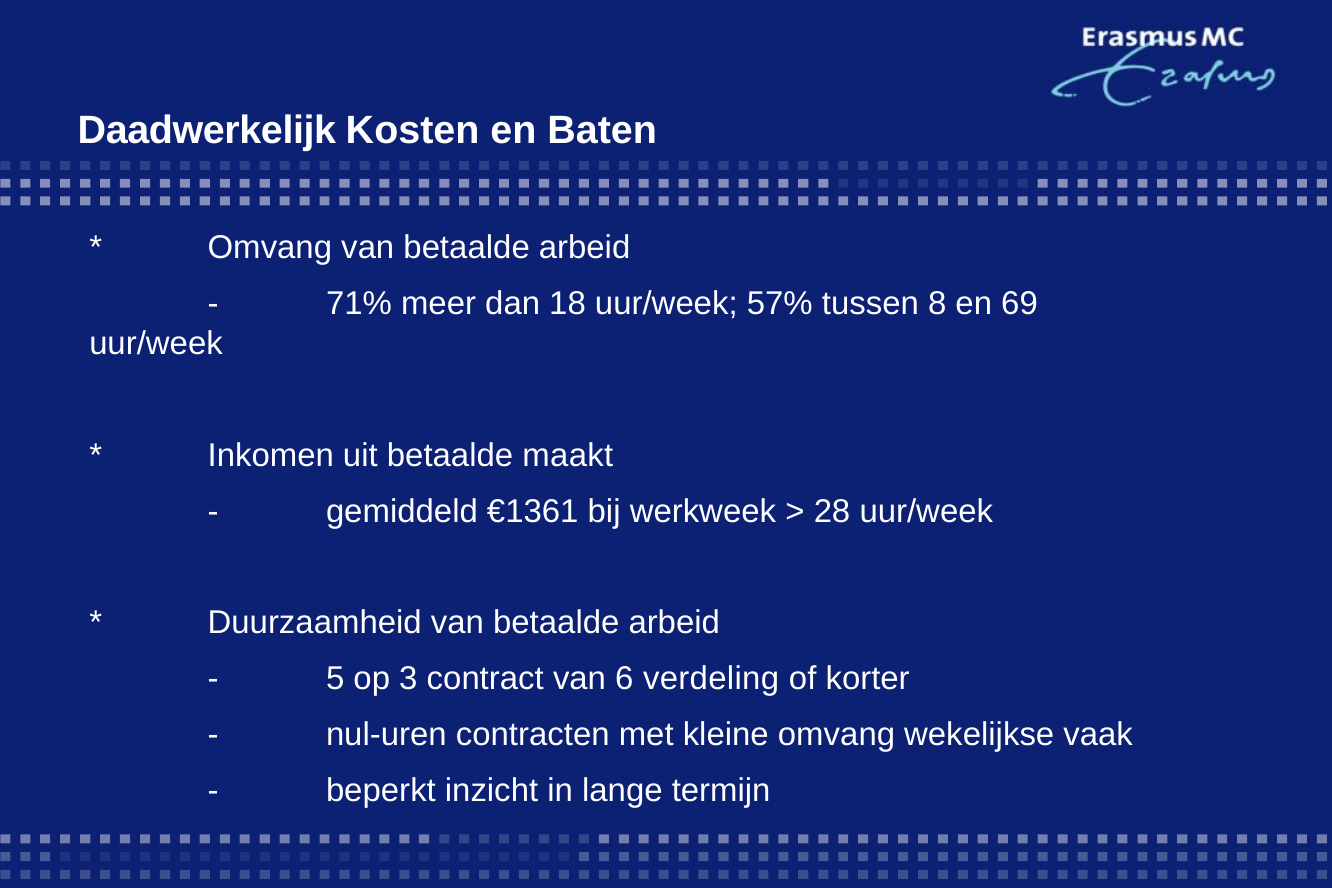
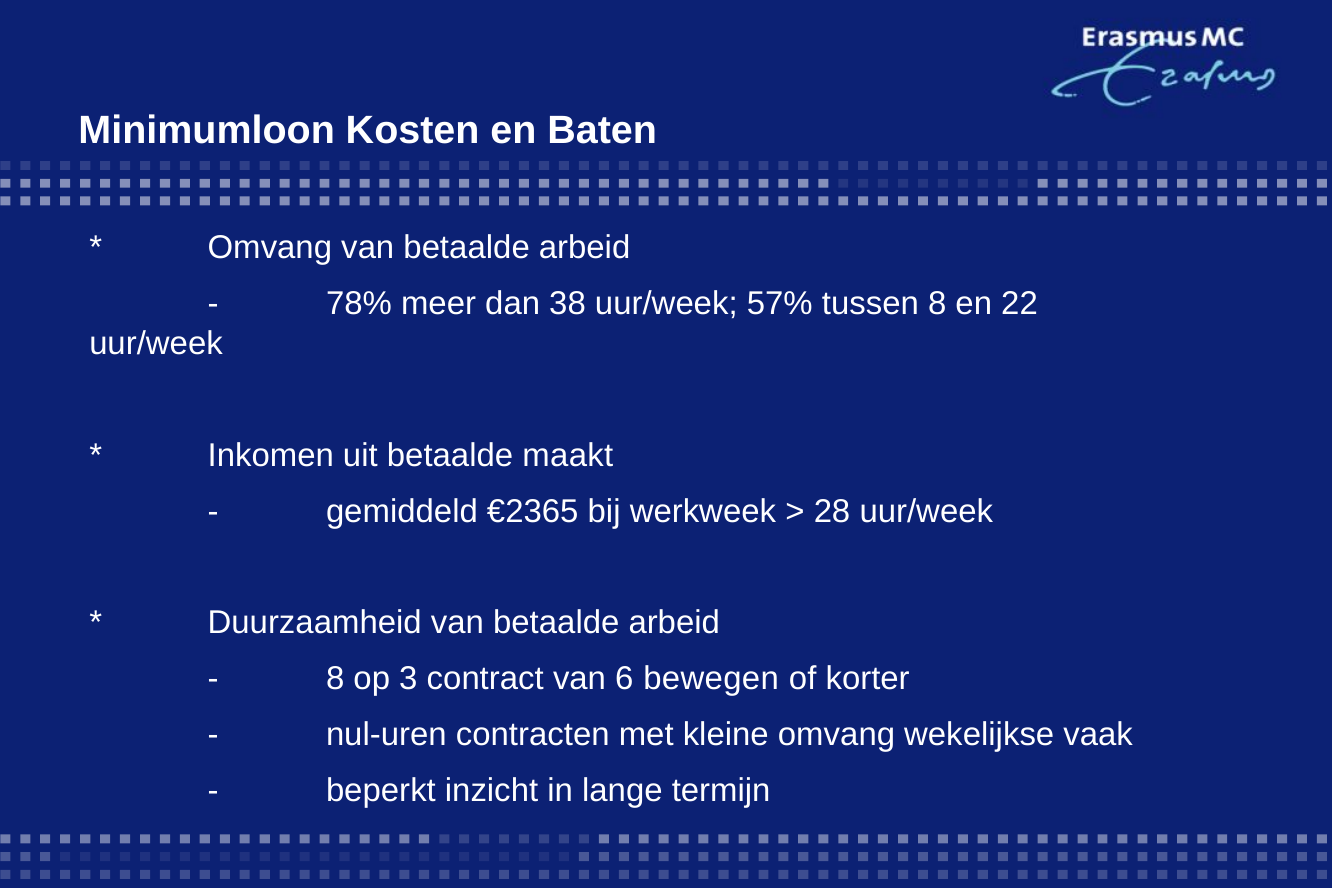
Daadwerkelijk: Daadwerkelijk -> Minimumloon
71%: 71% -> 78%
18: 18 -> 38
69: 69 -> 22
€1361: €1361 -> €2365
5 at (335, 679): 5 -> 8
verdeling: verdeling -> bewegen
